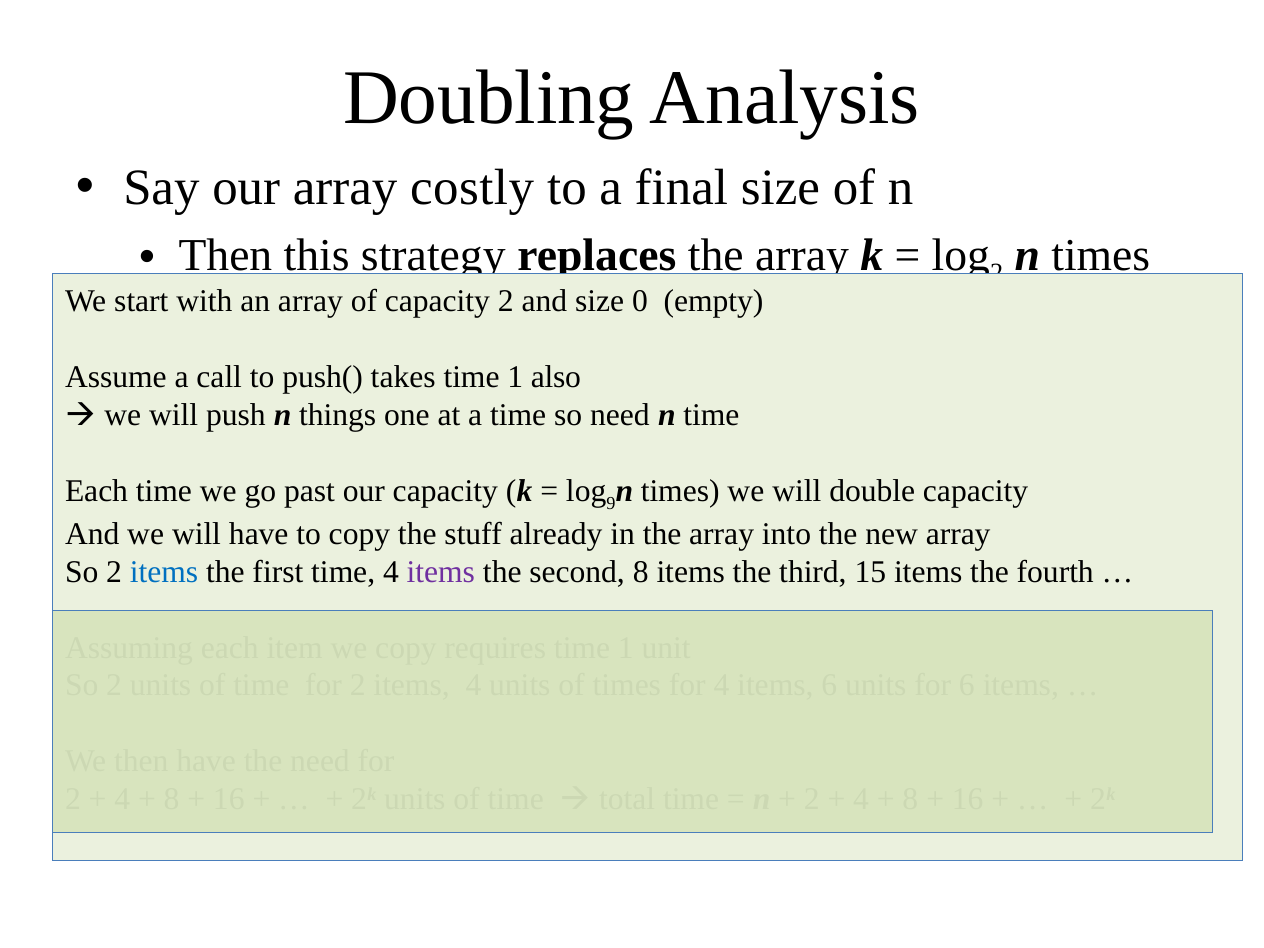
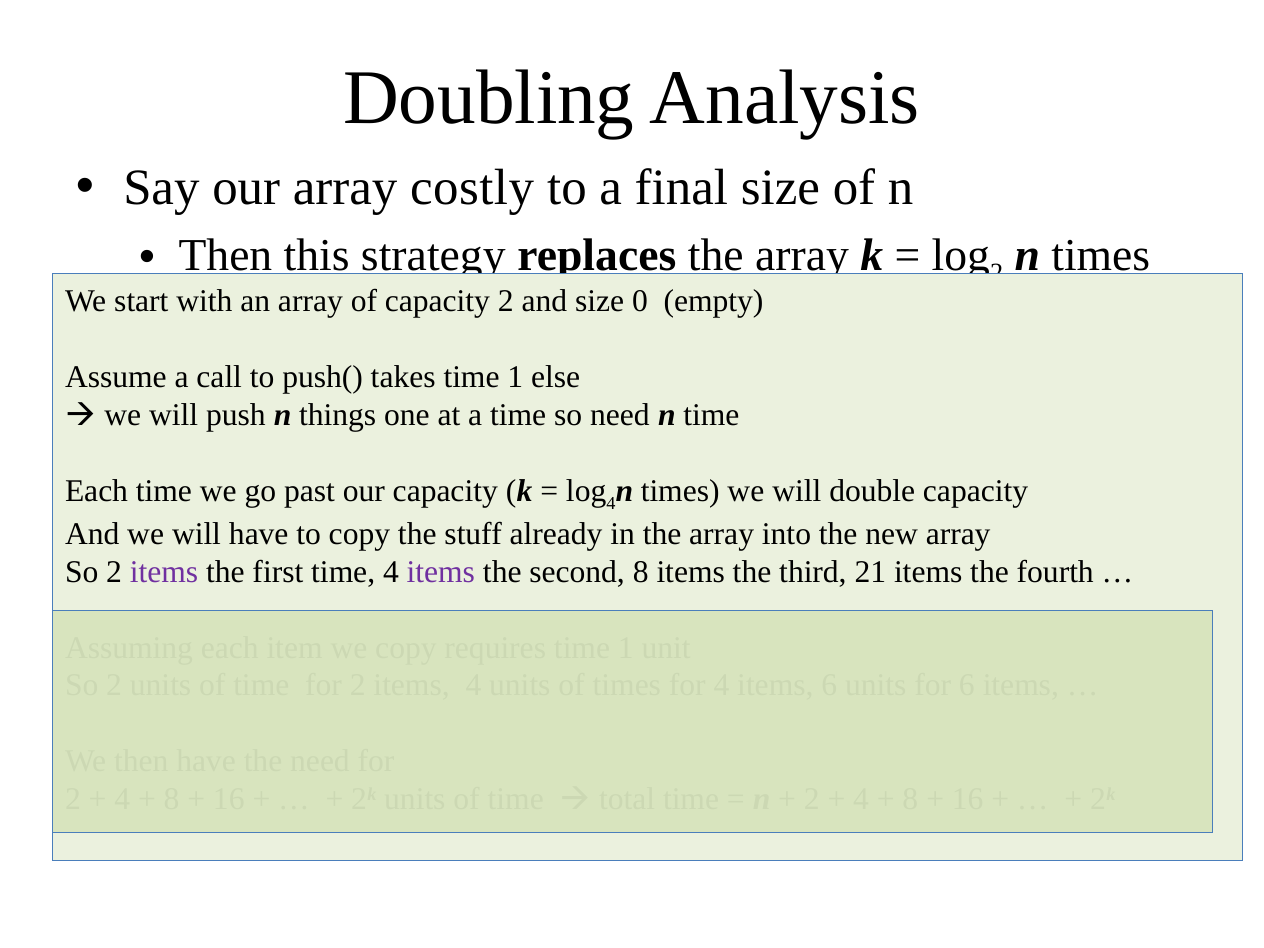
also: also -> else
9 at (611, 503): 9 -> 4
items at (164, 572) colour: blue -> purple
15: 15 -> 21
